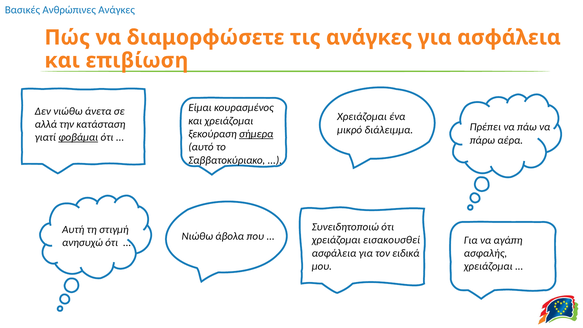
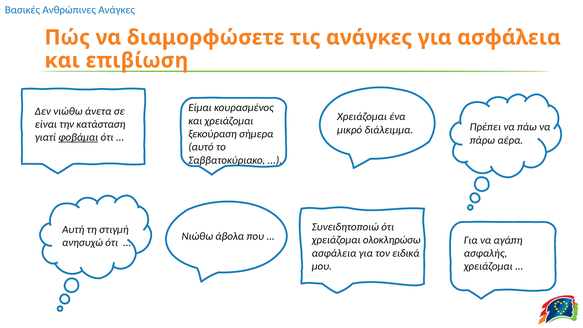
αλλά: αλλά -> είναι
σήμερα underline: present -> none
εισακουσθεί: εισακουσθεί -> ολοκληρώσω
